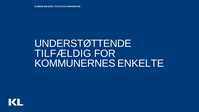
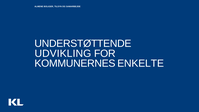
TILFÆLDIG: TILFÆLDIG -> UDVIKLING
